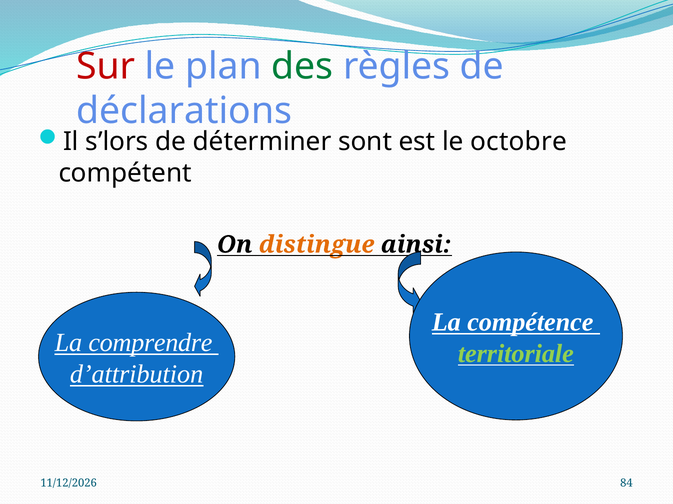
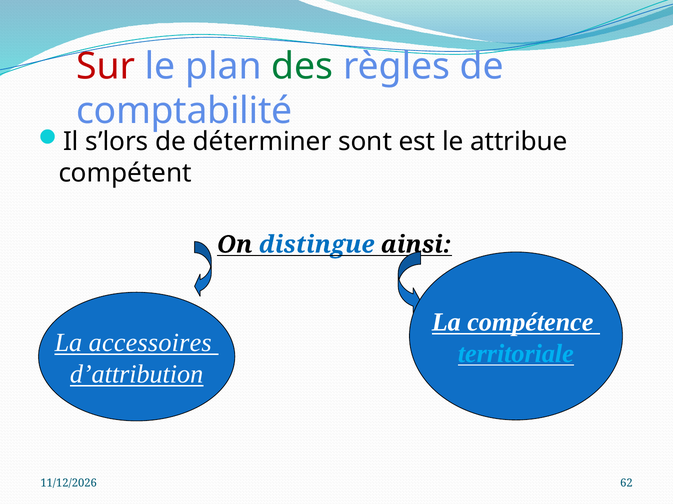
déclarations: déclarations -> comptabilité
octobre: octobre -> attribue
distingue colour: orange -> blue
comprendre: comprendre -> accessoires
territoriale colour: light green -> light blue
84: 84 -> 62
